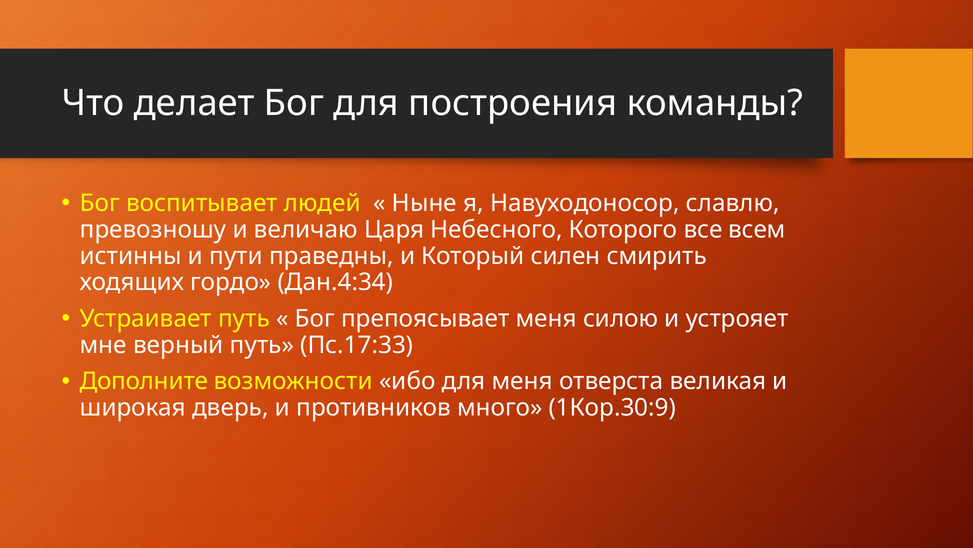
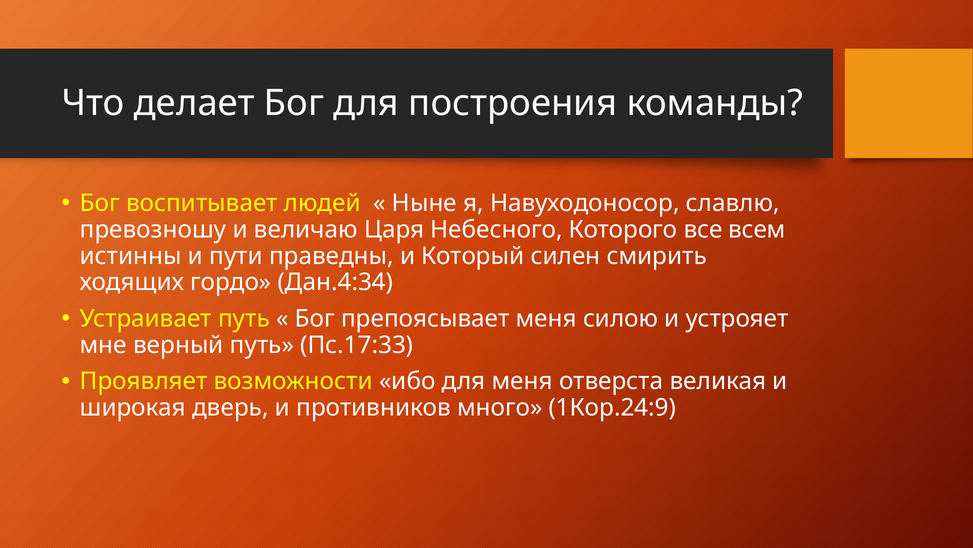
Дополните: Дополните -> Проявляет
1Кор.30:9: 1Кор.30:9 -> 1Кор.24:9
